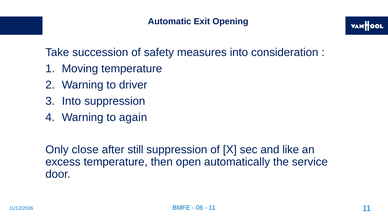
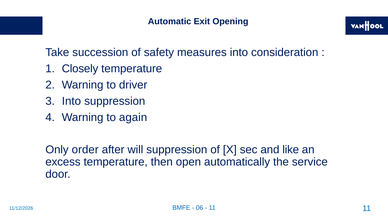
Moving: Moving -> Closely
close: close -> order
still: still -> will
